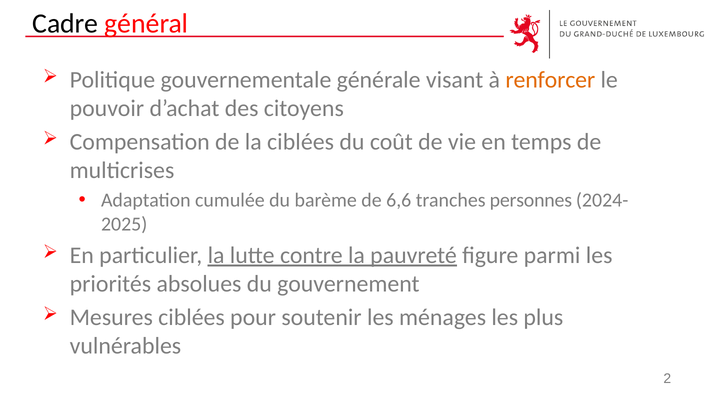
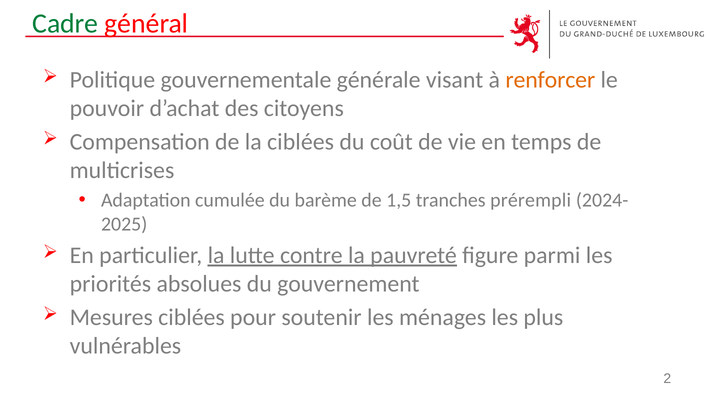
Cadre colour: black -> green
6,6: 6,6 -> 1,5
personnes: personnes -> prérempli
